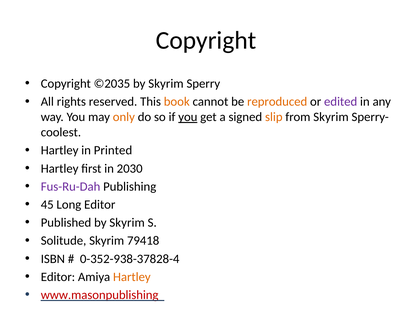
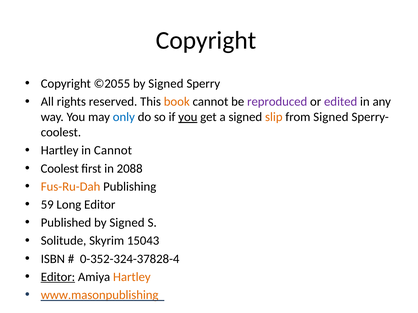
©2035: ©2035 -> ©2055
Skyrim at (166, 84): Skyrim -> Signed
reproduced colour: orange -> purple
only colour: orange -> blue
from Skyrim: Skyrim -> Signed
in Printed: Printed -> Cannot
Hartley at (60, 169): Hartley -> Coolest
2030: 2030 -> 2088
Fus-Ru-Dah colour: purple -> orange
45: 45 -> 59
Published by Skyrim: Skyrim -> Signed
79418: 79418 -> 15043
0-352-938-37828-4: 0-352-938-37828-4 -> 0-352-324-37828-4
Editor at (58, 277) underline: none -> present
www.masonpublishing colour: red -> orange
